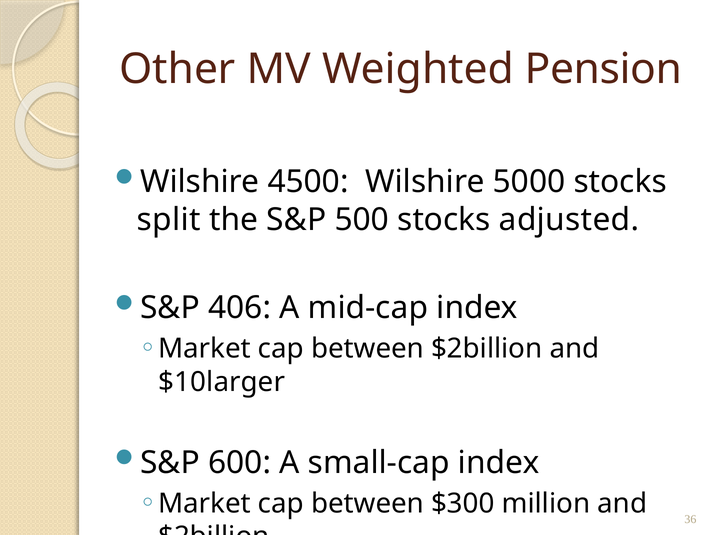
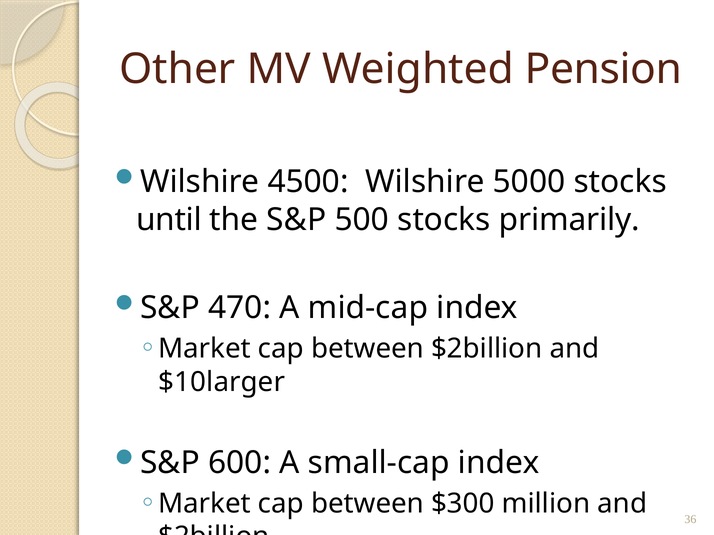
split: split -> until
adjusted: adjusted -> primarily
406: 406 -> 470
